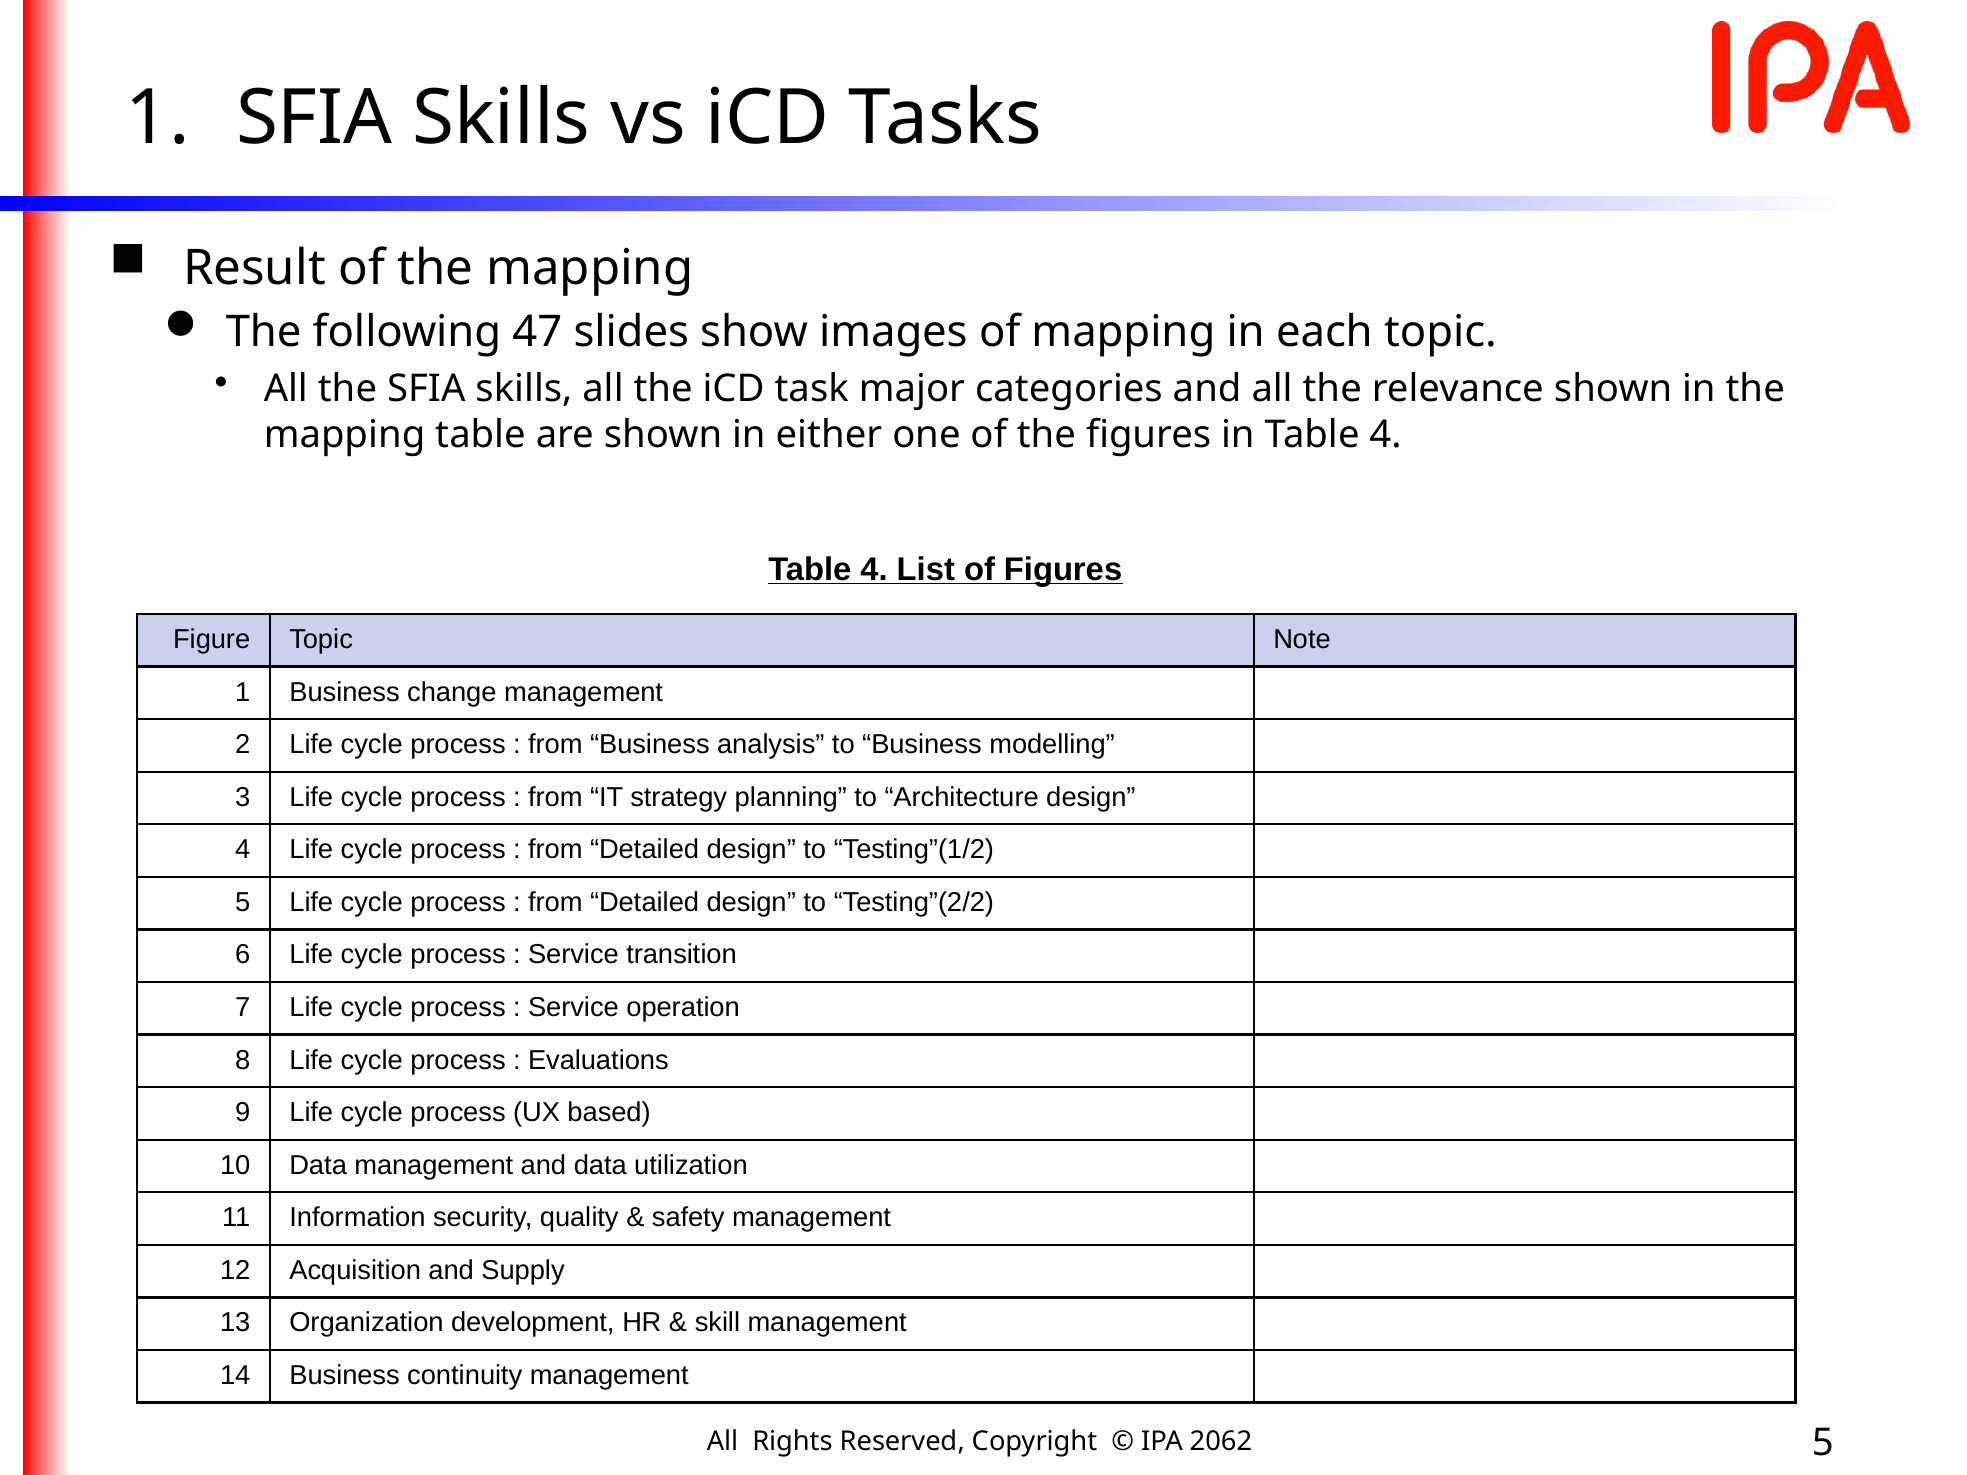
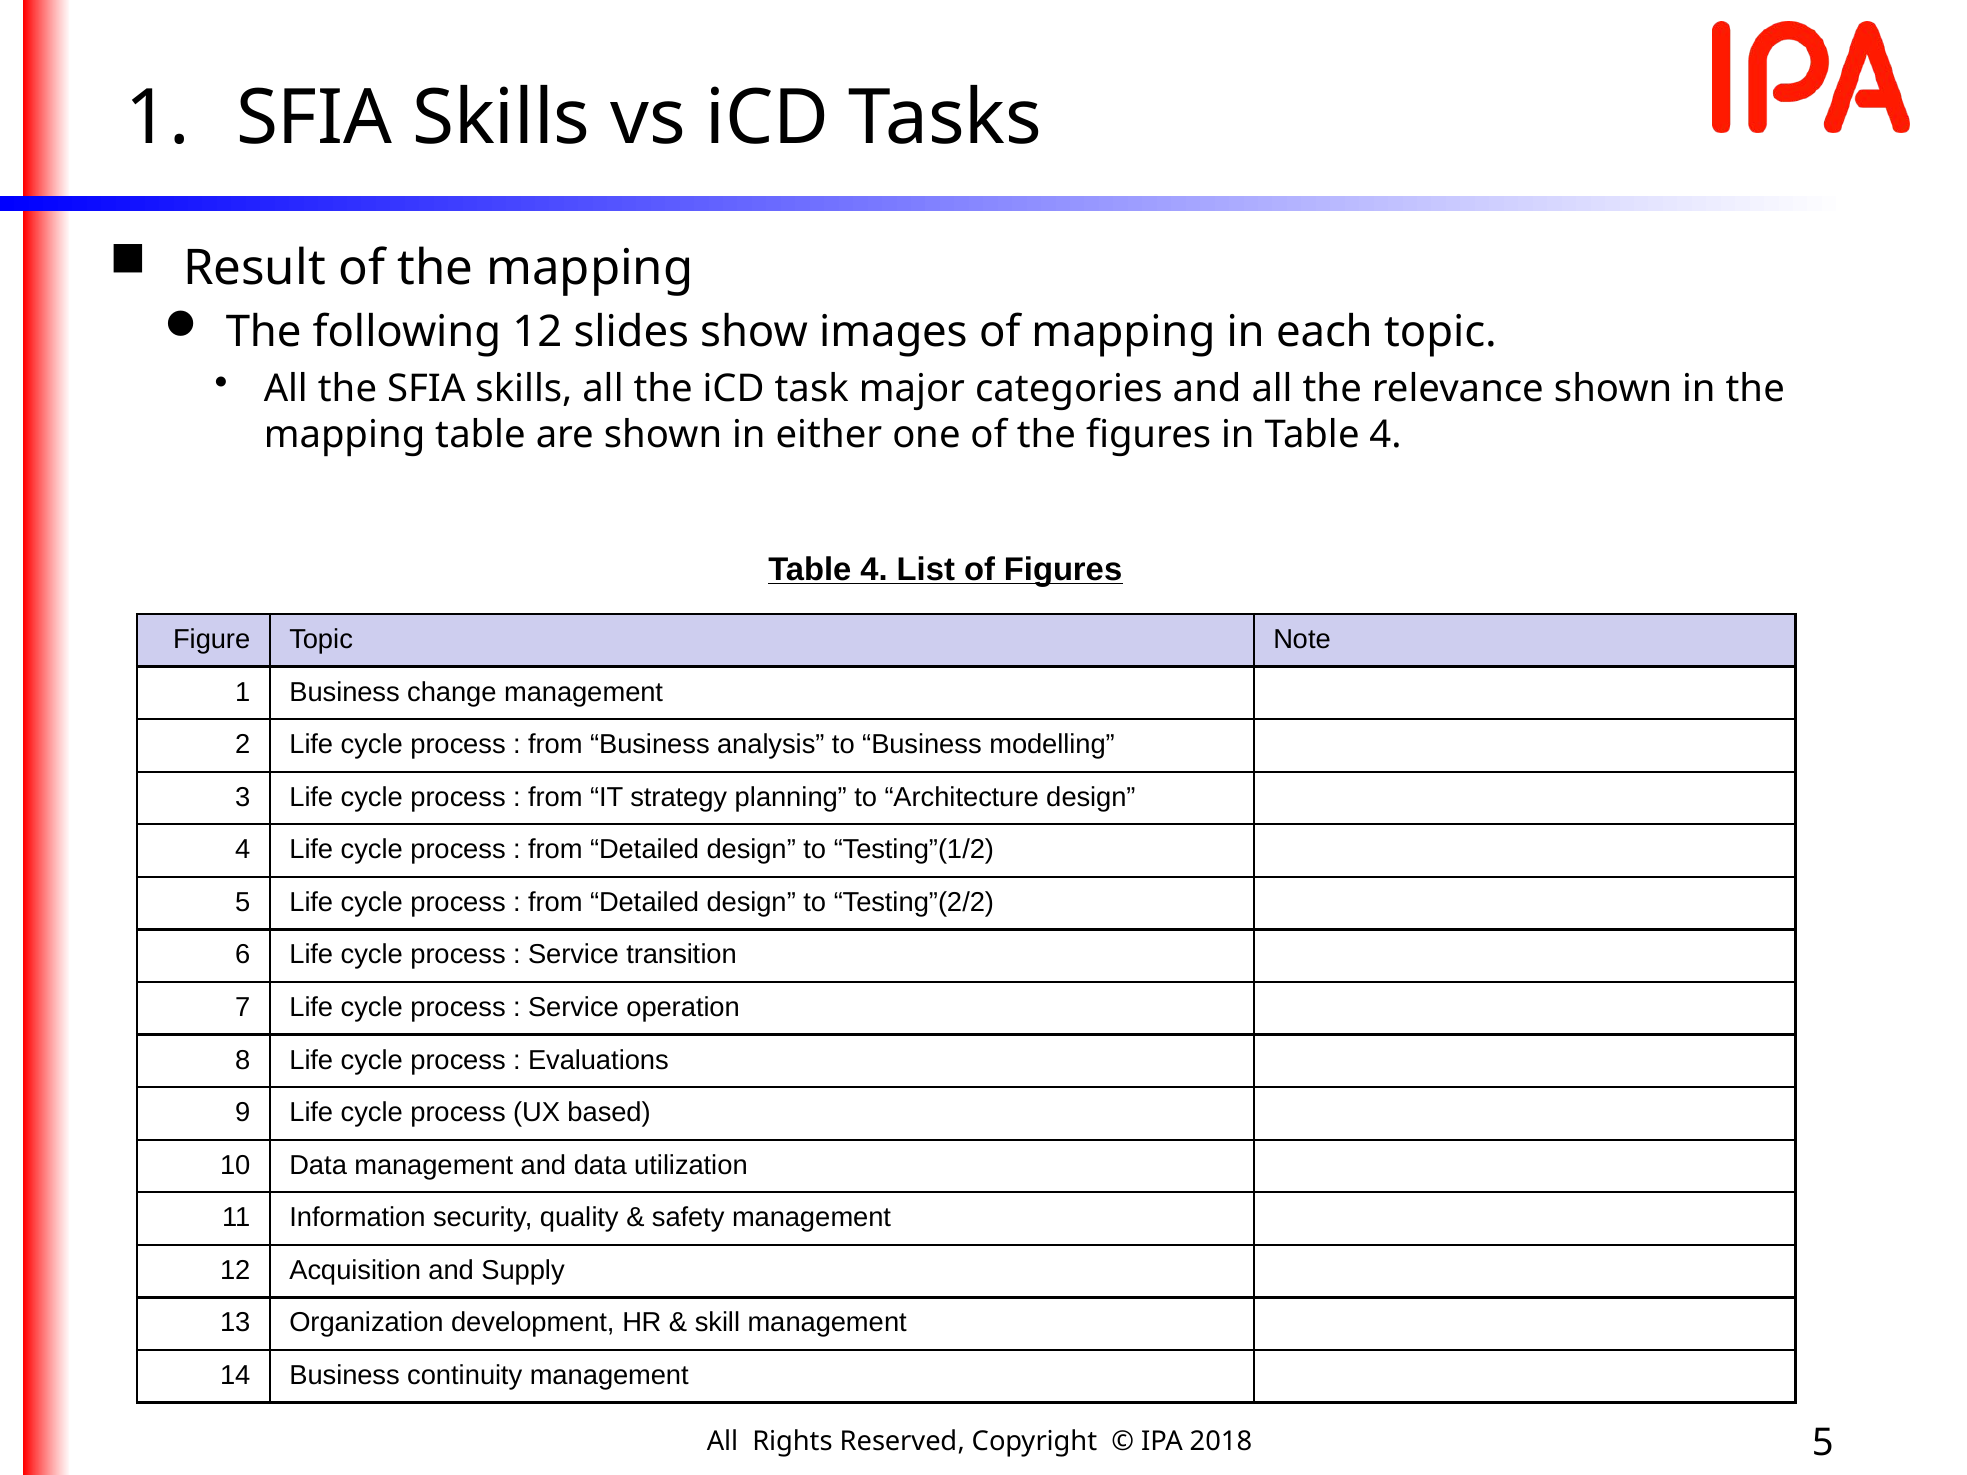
following 47: 47 -> 12
2062: 2062 -> 2018
